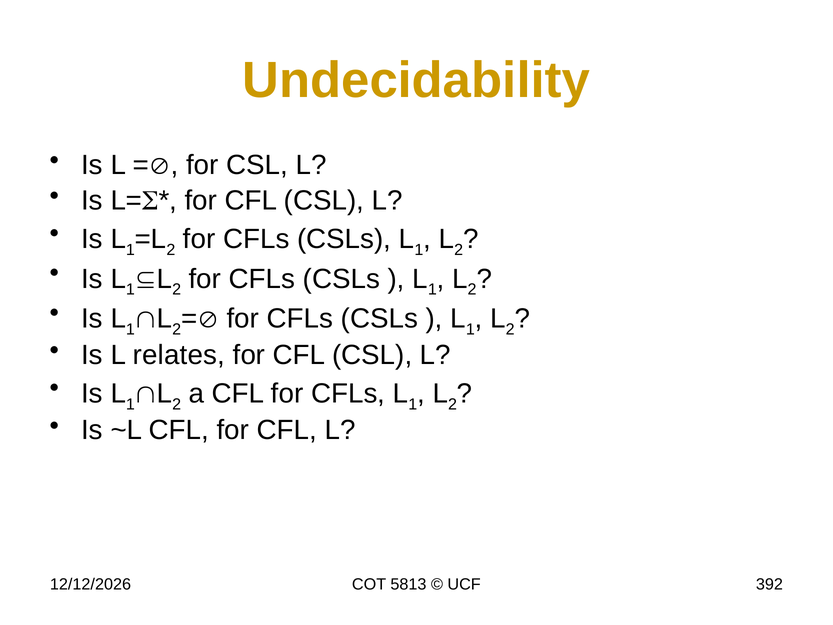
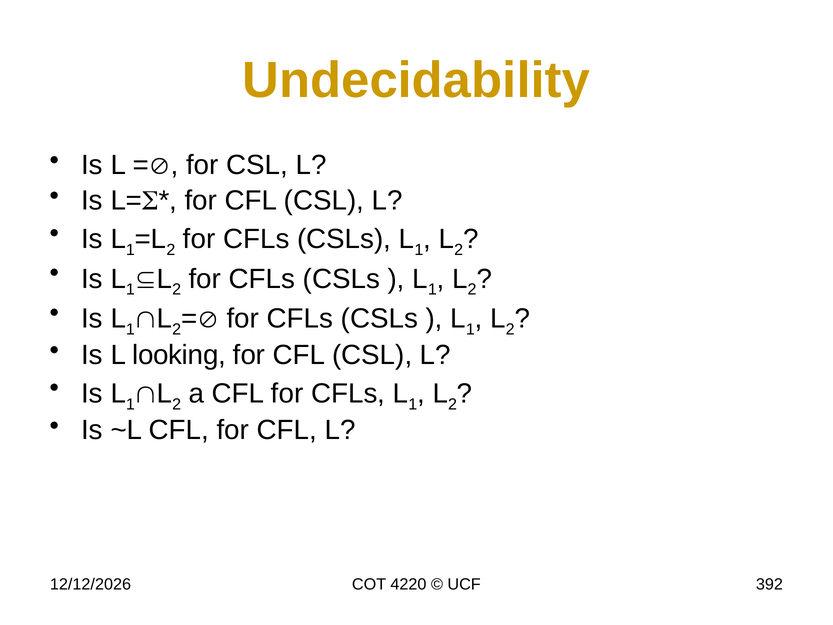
relates: relates -> looking
5813: 5813 -> 4220
